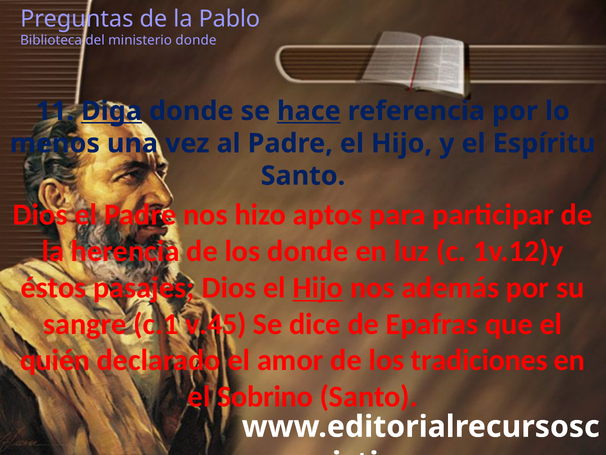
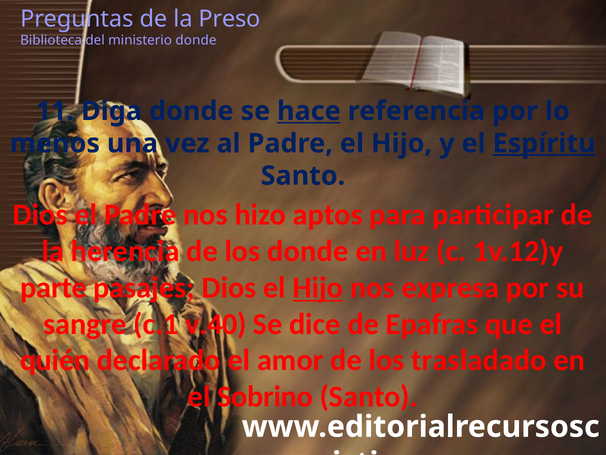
Pablo: Pablo -> Preso
Diga underline: present -> none
Espíritu underline: none -> present
éstos: éstos -> parte
además: además -> expresa
v.45: v.45 -> v.40
tradiciones: tradiciones -> trasladado
